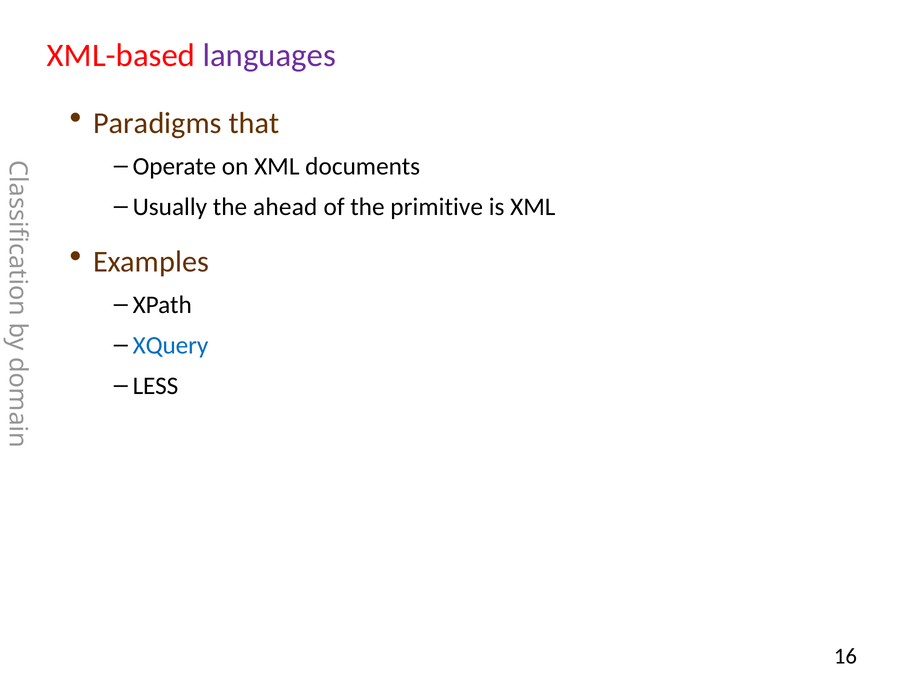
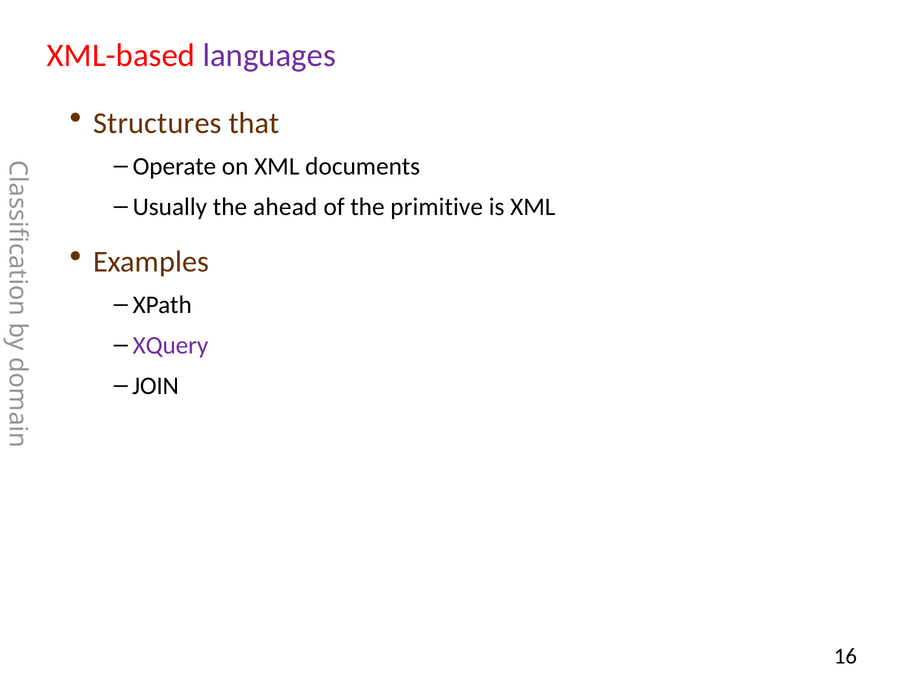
Paradigms: Paradigms -> Structures
XQuery colour: blue -> purple
LESS: LESS -> JOIN
